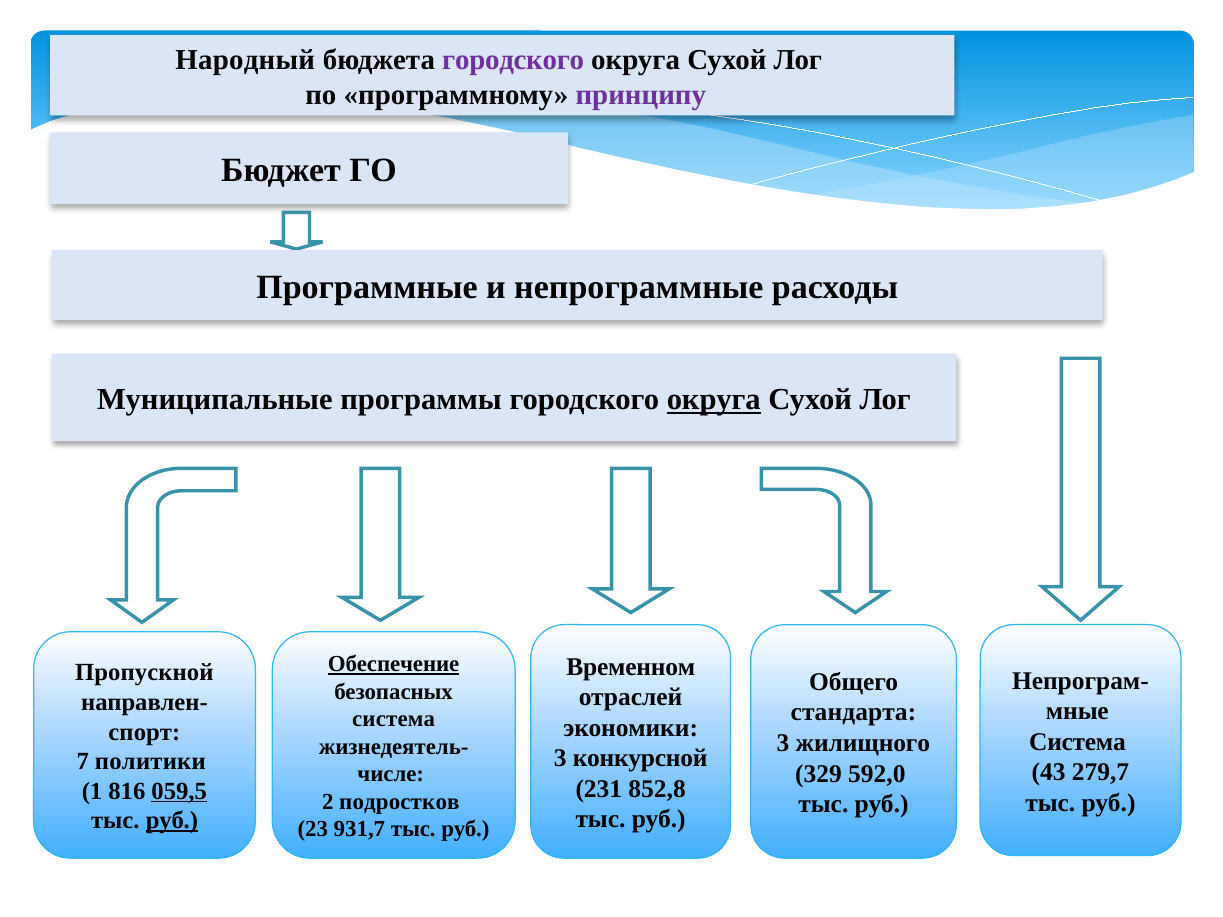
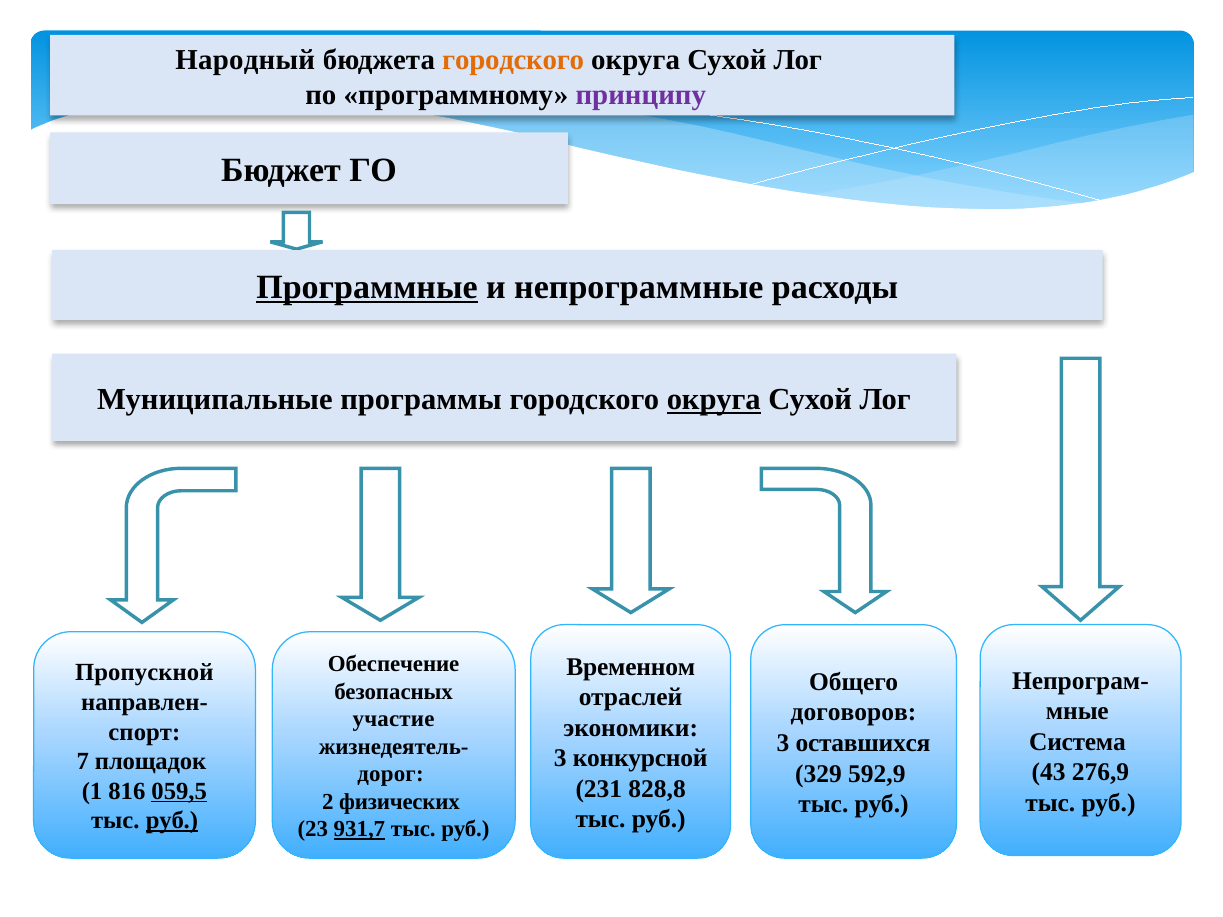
городского at (513, 60) colour: purple -> orange
Программные underline: none -> present
Обеспечение underline: present -> none
стандарта: стандарта -> договоров
система at (394, 719): система -> участие
жилищного: жилищного -> оставшихся
политики: политики -> площадок
279,7: 279,7 -> 276,9
592,0: 592,0 -> 592,9
числе: числе -> дорог
852,8: 852,8 -> 828,8
подростков: подростков -> физических
931,7 underline: none -> present
